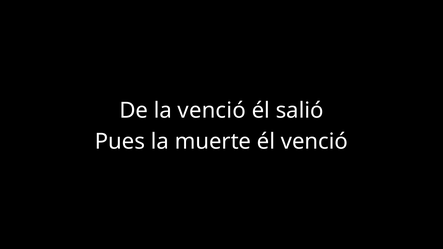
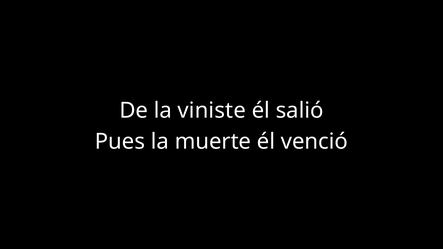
la venció: venció -> viniste
